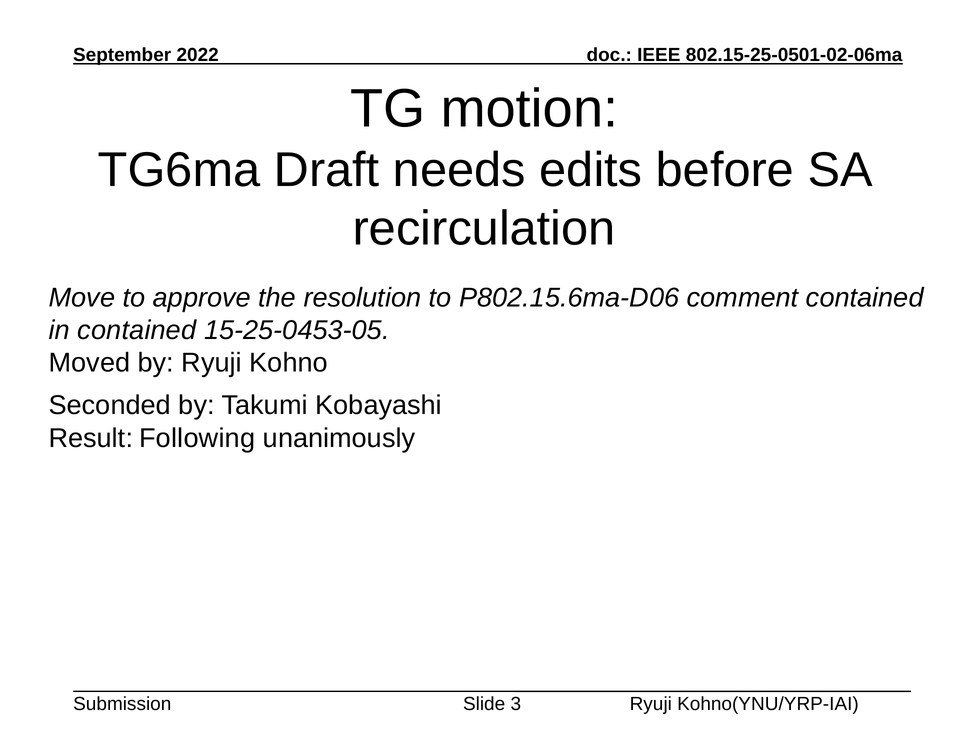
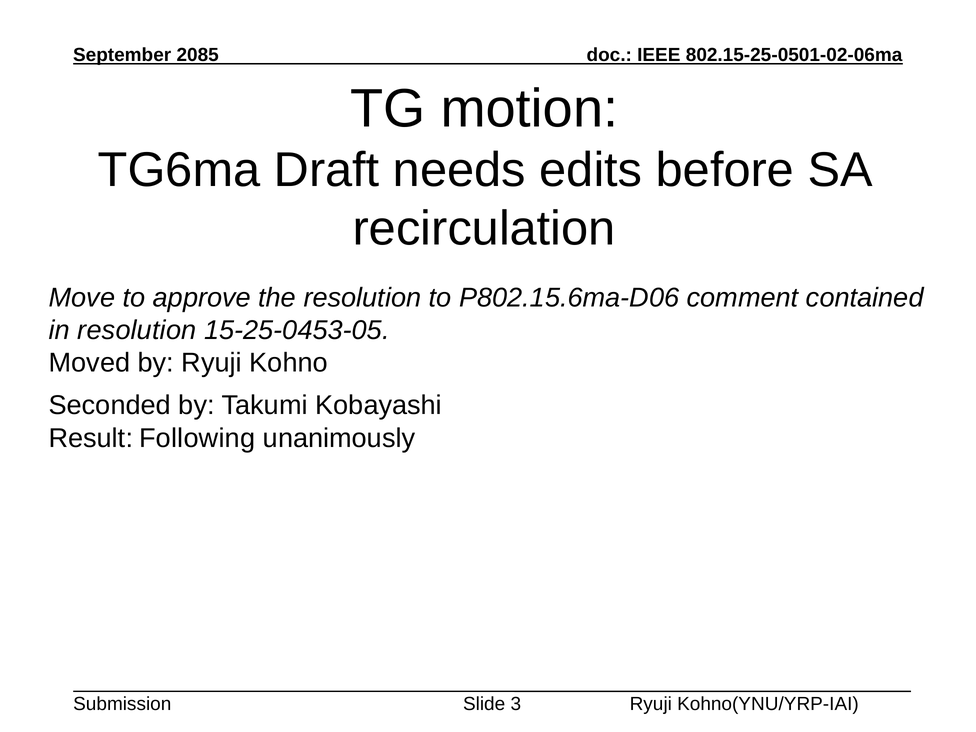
2022: 2022 -> 2085
in contained: contained -> resolution
